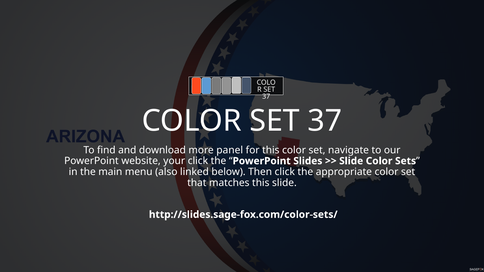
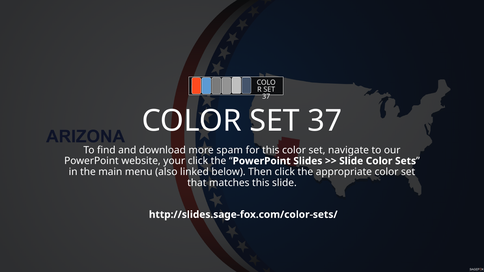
panel: panel -> spam
